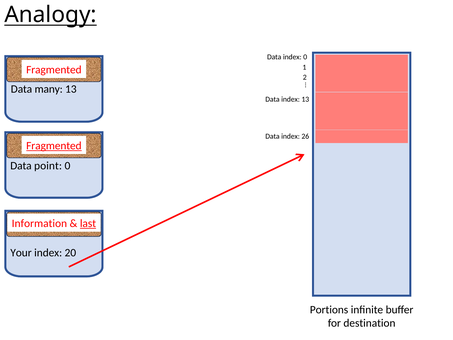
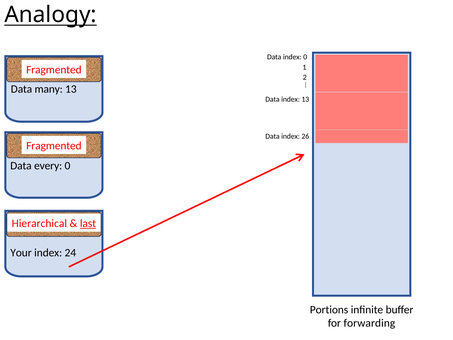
Fragmented at (54, 146) underline: present -> none
point: point -> every
Information: Information -> Hierarchical
20: 20 -> 24
destination: destination -> forwarding
